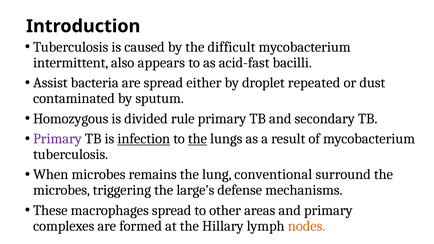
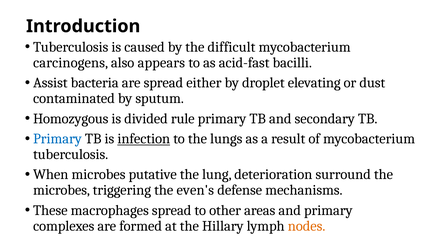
intermittent: intermittent -> carcinogens
repeated: repeated -> elevating
Primary at (57, 139) colour: purple -> blue
the at (197, 139) underline: present -> none
remains: remains -> putative
conventional: conventional -> deterioration
large's: large's -> even's
